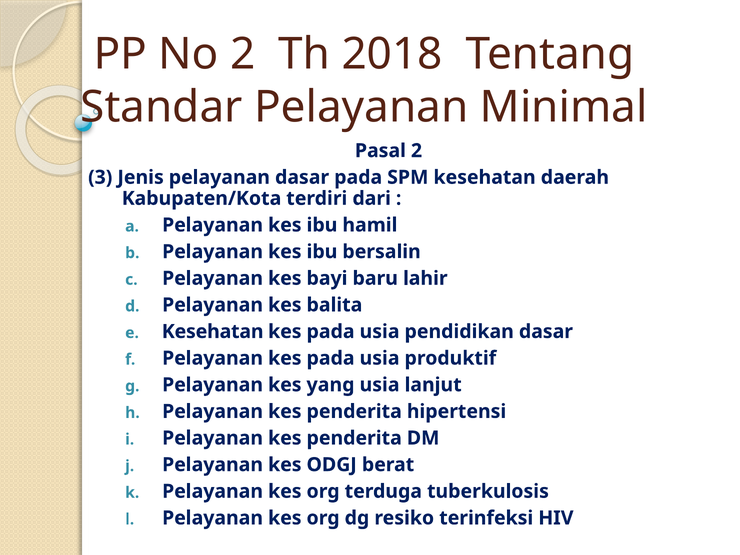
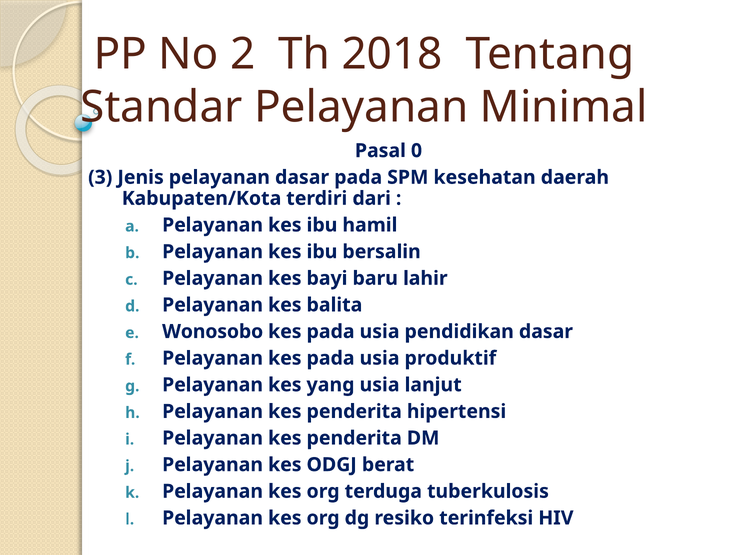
Pasal 2: 2 -> 0
Kesehatan at (213, 332): Kesehatan -> Wonosobo
